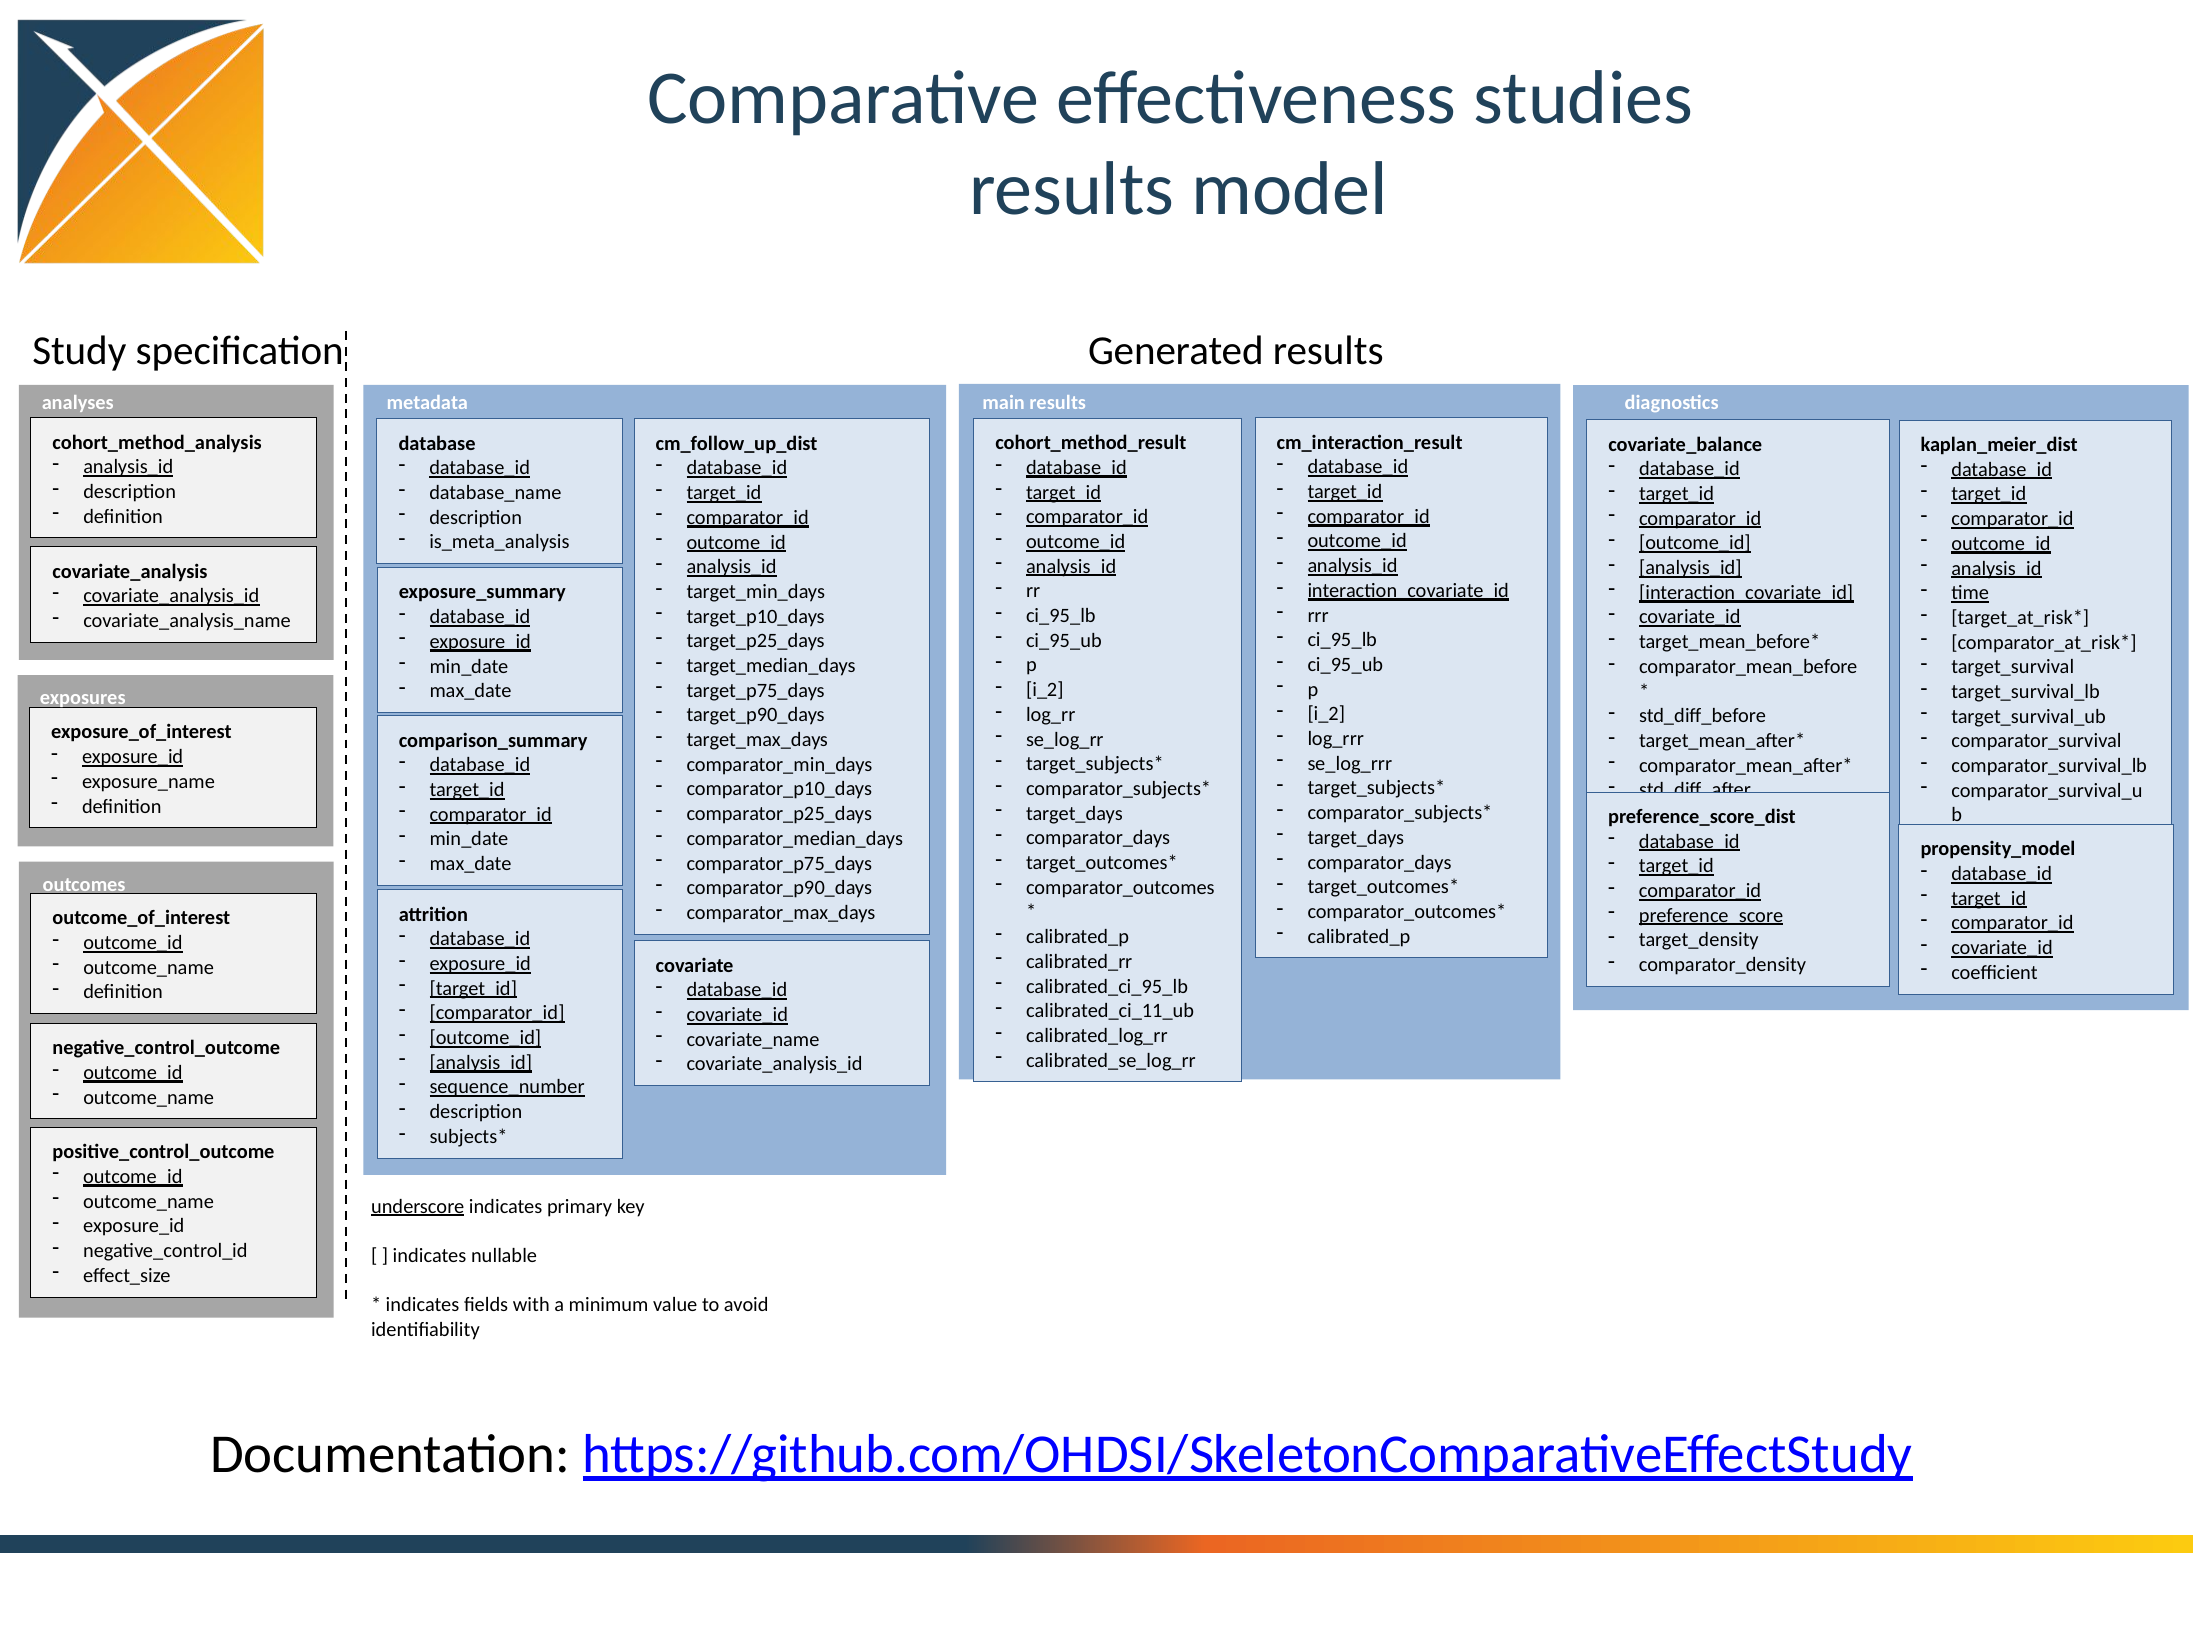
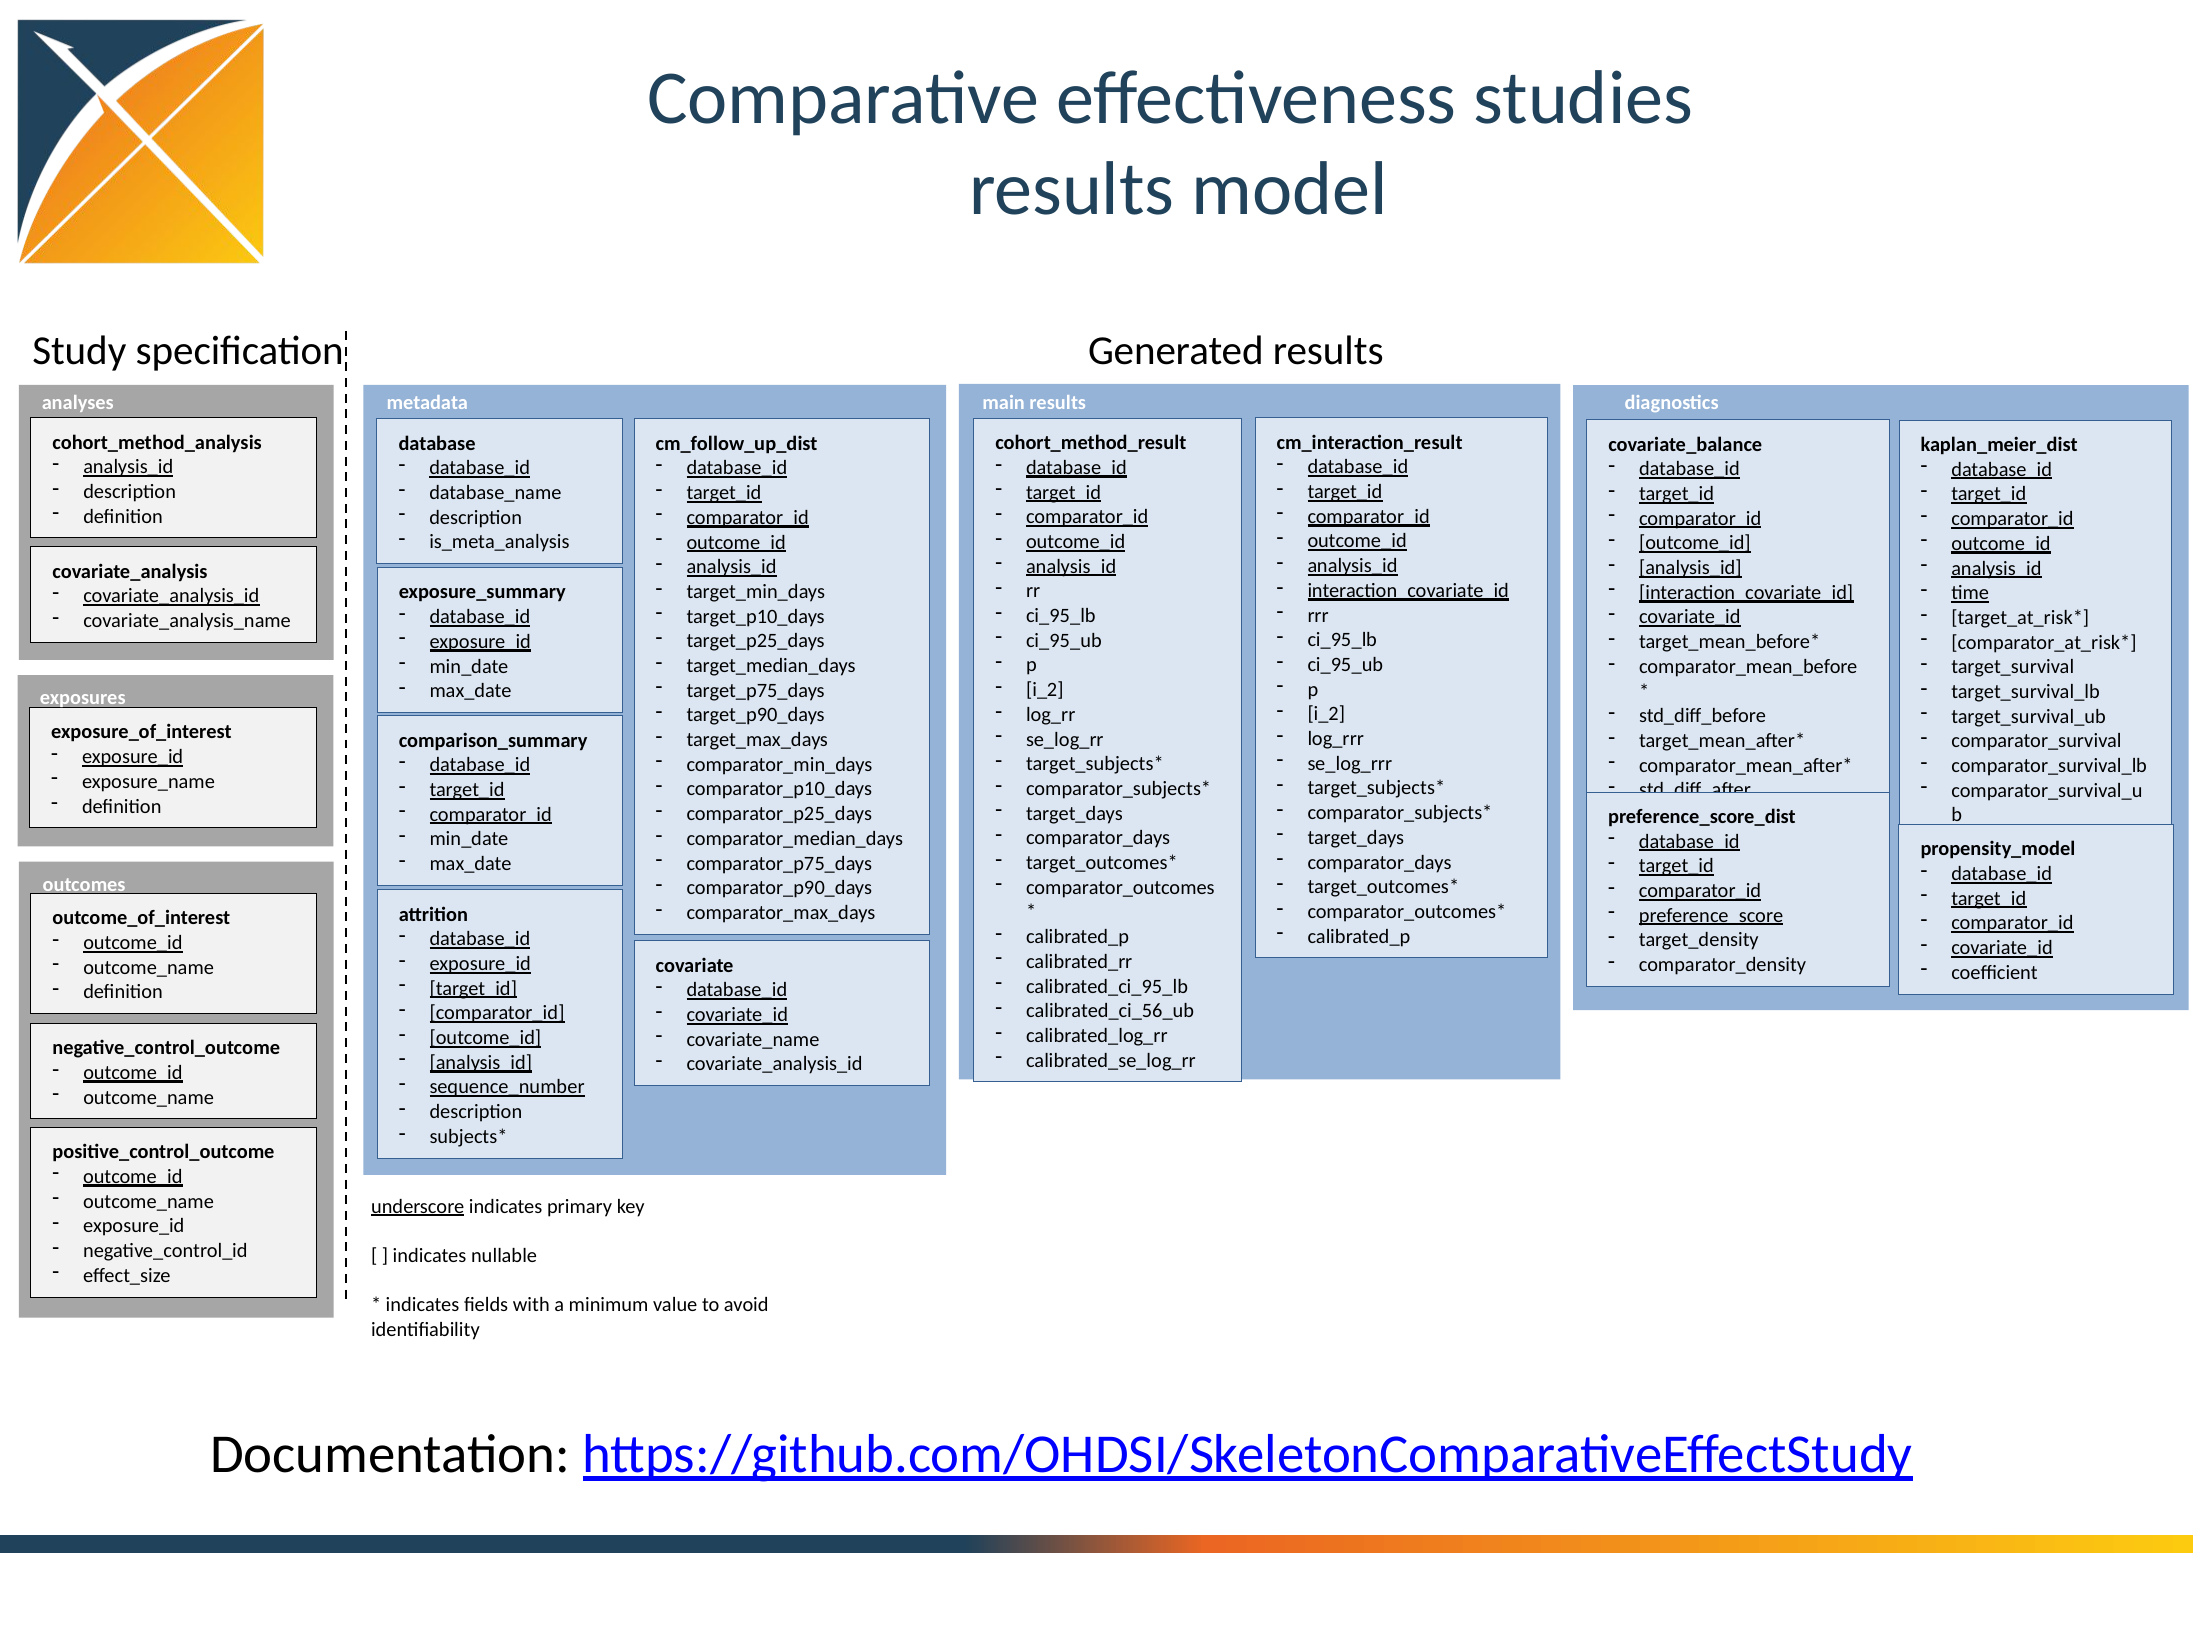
calibrated_ci_11_ub: calibrated_ci_11_ub -> calibrated_ci_56_ub
